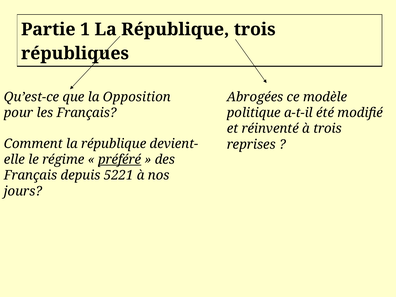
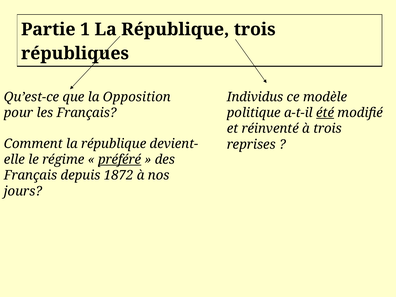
Abrogées: Abrogées -> Individus
été underline: none -> present
5221: 5221 -> 1872
